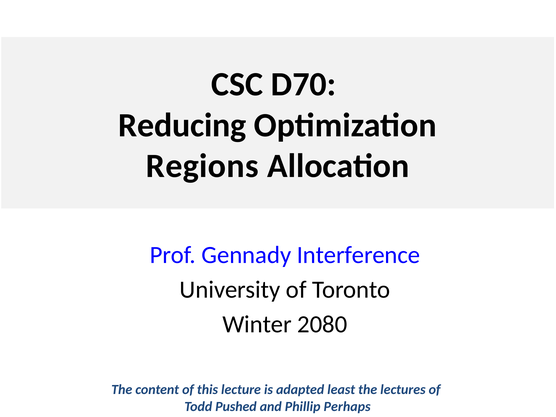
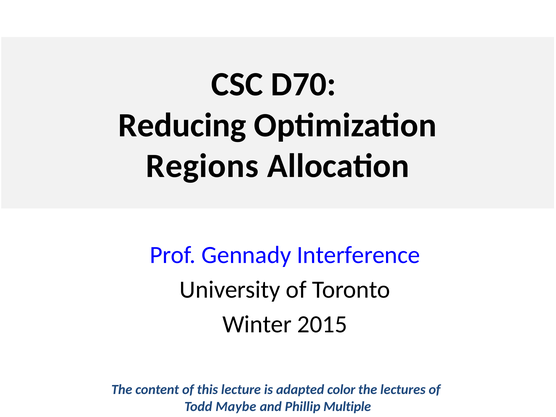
2080: 2080 -> 2015
least: least -> color
Pushed: Pushed -> Maybe
Perhaps: Perhaps -> Multiple
